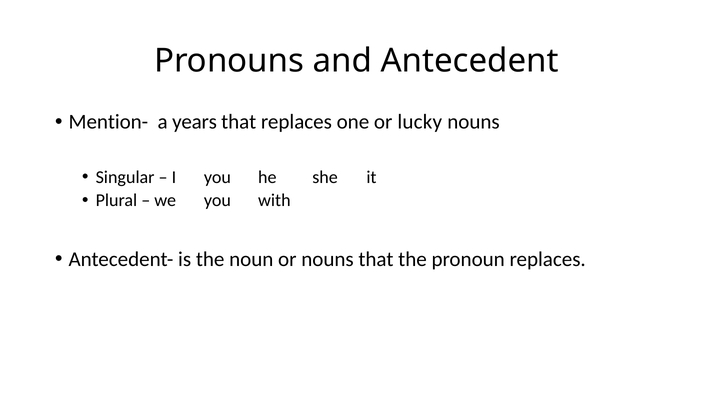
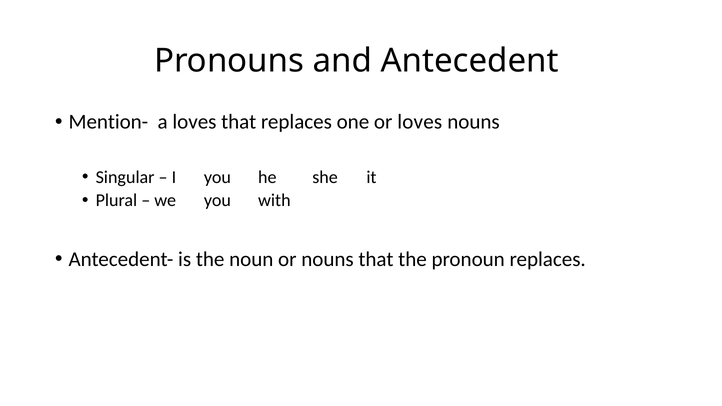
a years: years -> loves
or lucky: lucky -> loves
